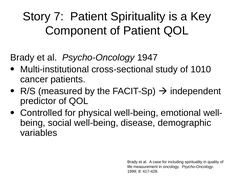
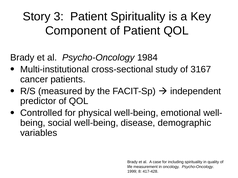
7: 7 -> 3
1947: 1947 -> 1984
1010: 1010 -> 3167
